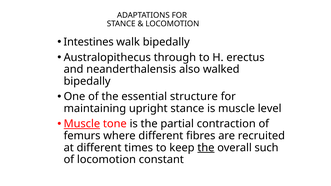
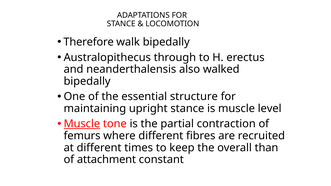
Intestines: Intestines -> Therefore
the at (206, 148) underline: present -> none
such: such -> than
of locomotion: locomotion -> attachment
